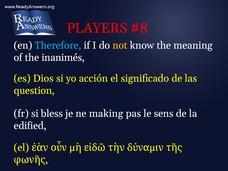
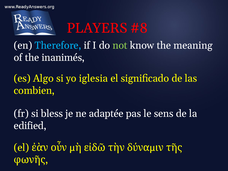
not colour: yellow -> light green
Dios: Dios -> Algo
acción: acción -> iglesia
question: question -> combien
making: making -> adaptée
